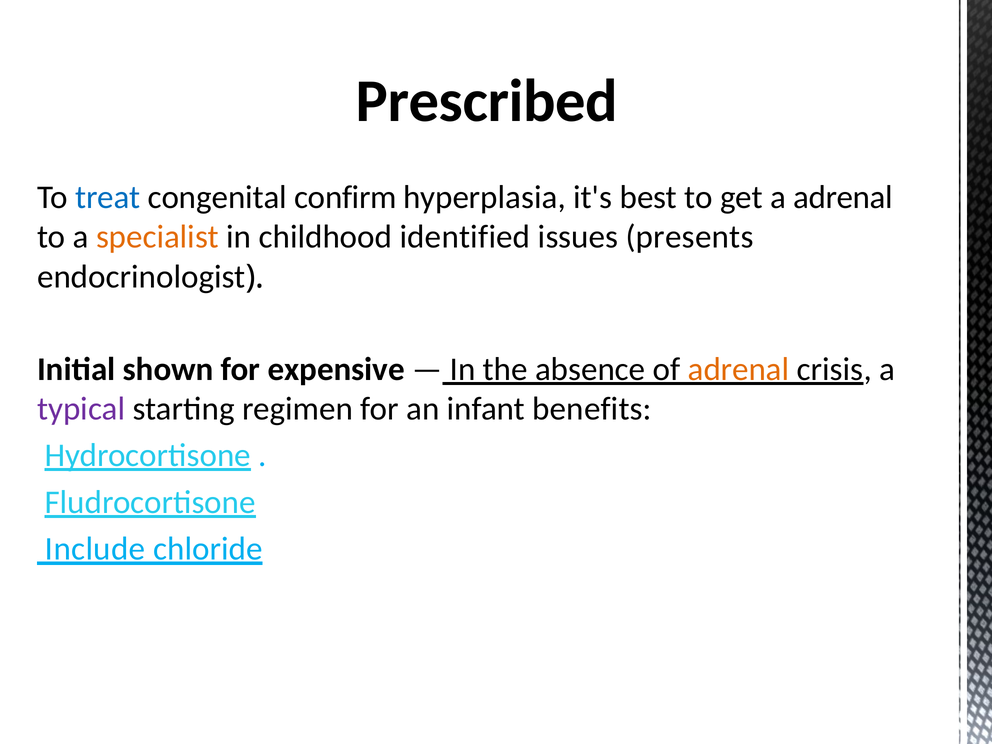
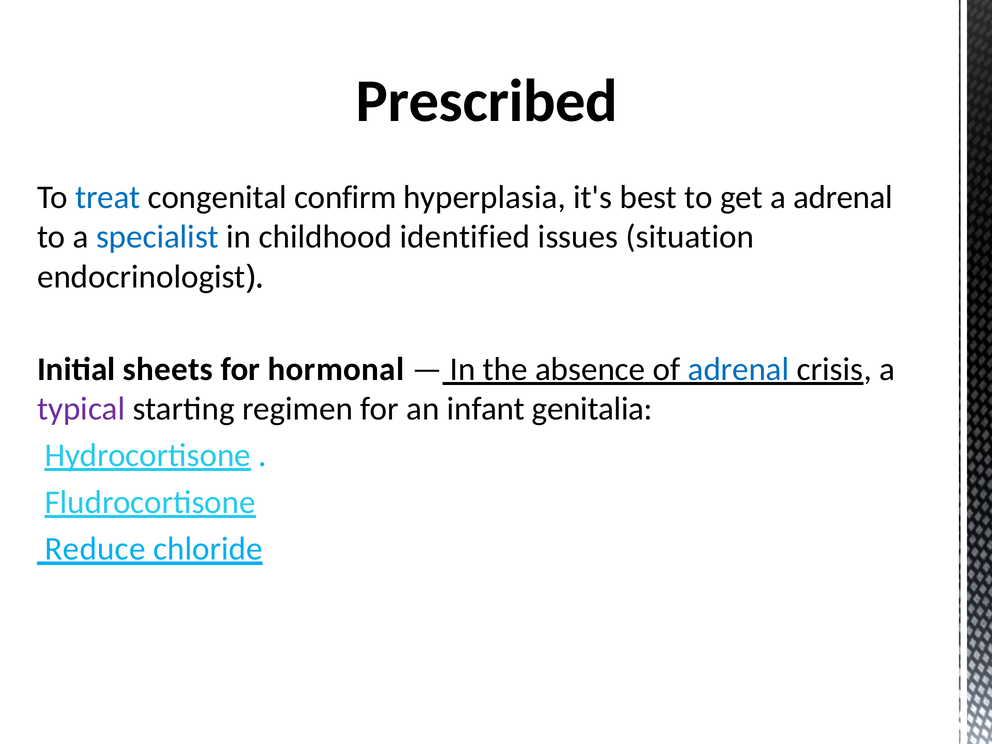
specialist colour: orange -> blue
presents: presents -> situation
shown: shown -> sheets
expensive: expensive -> hormonal
adrenal at (739, 369) colour: orange -> blue
benefits: benefits -> genitalia
Include: Include -> Reduce
